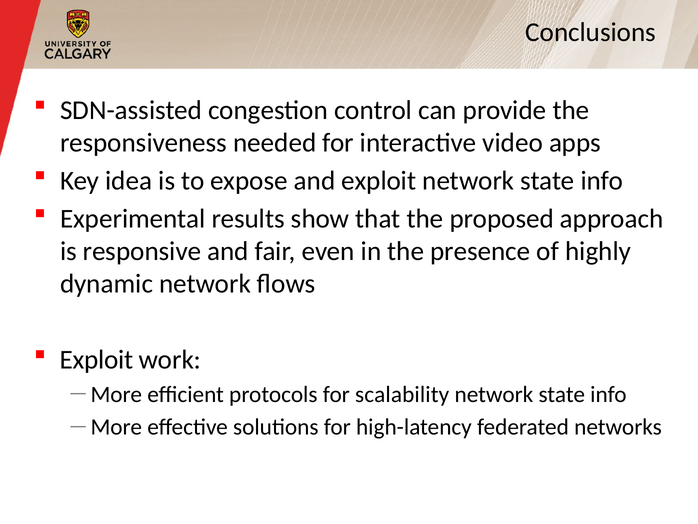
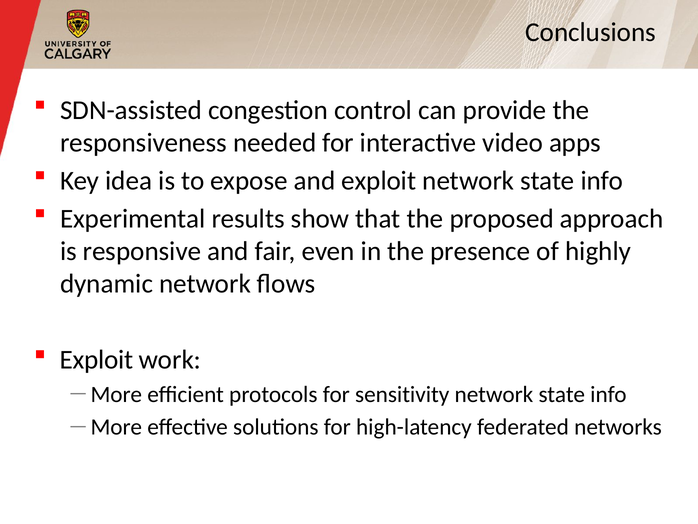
scalability: scalability -> sensitivity
